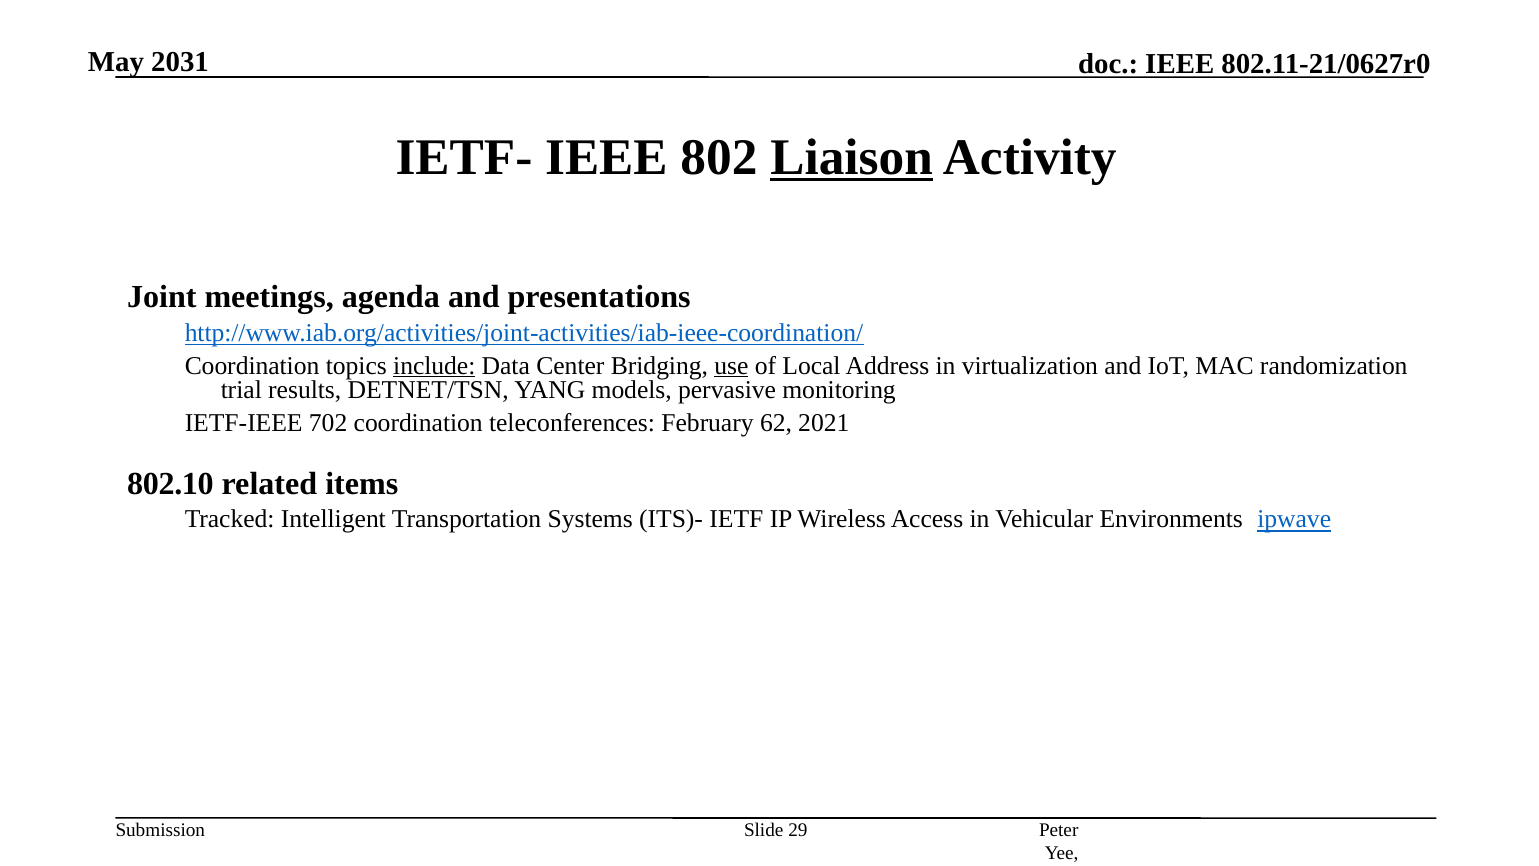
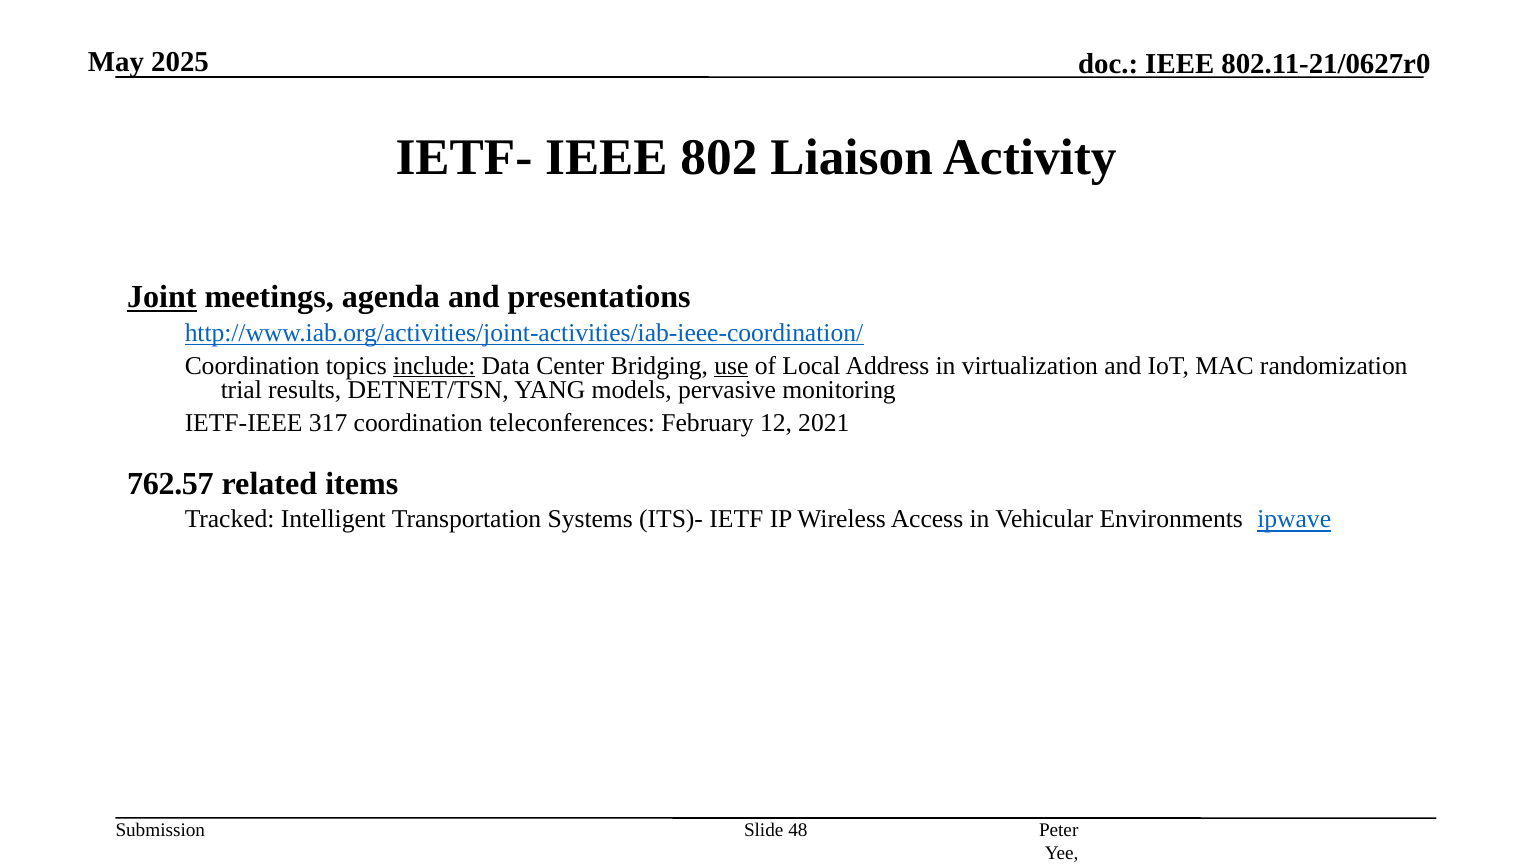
2031: 2031 -> 2025
Liaison underline: present -> none
Joint underline: none -> present
702: 702 -> 317
62: 62 -> 12
802.10: 802.10 -> 762.57
29: 29 -> 48
